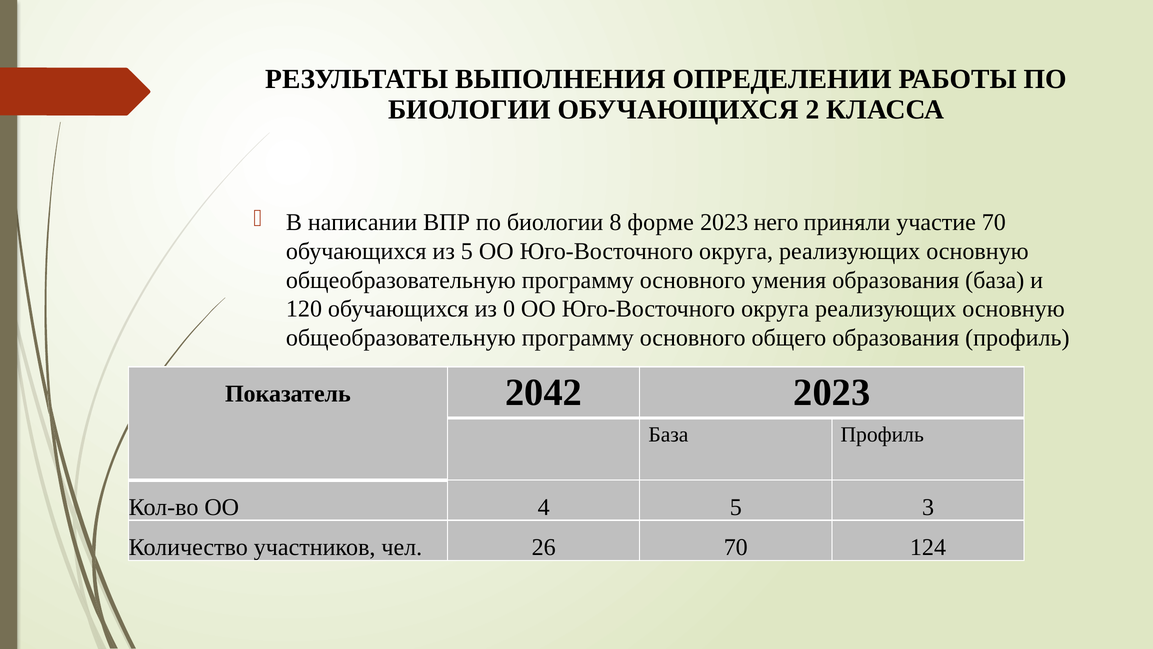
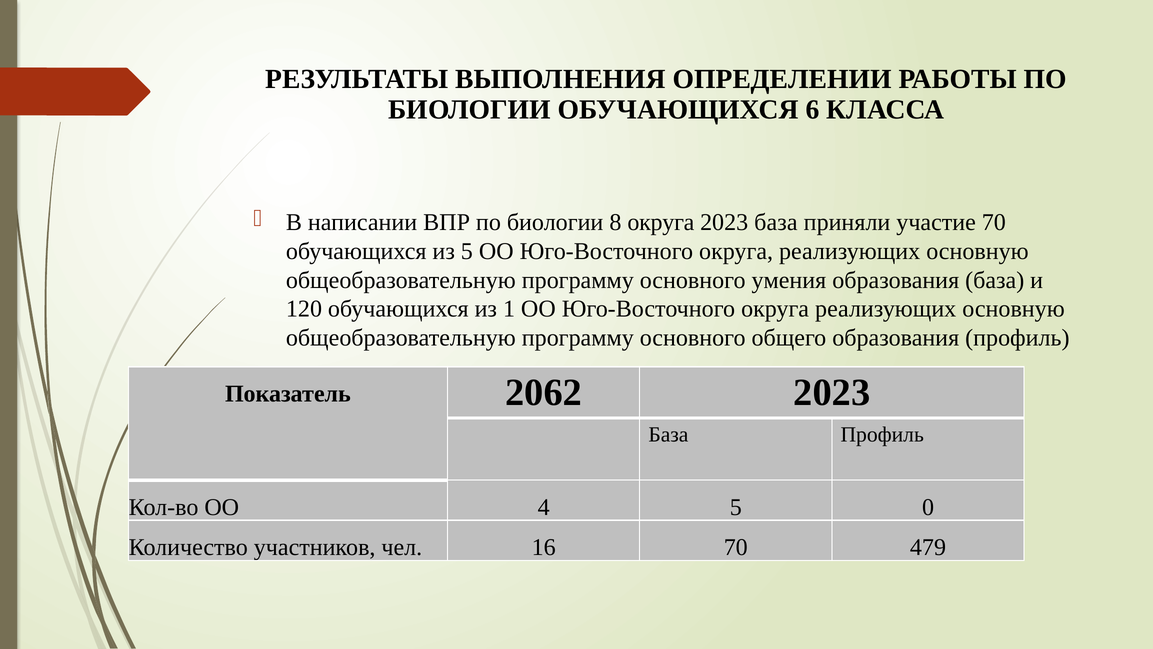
2: 2 -> 6
8 форме: форме -> округа
него at (776, 222): него -> база
0: 0 -> 1
2042: 2042 -> 2062
3: 3 -> 0
26: 26 -> 16
124: 124 -> 479
